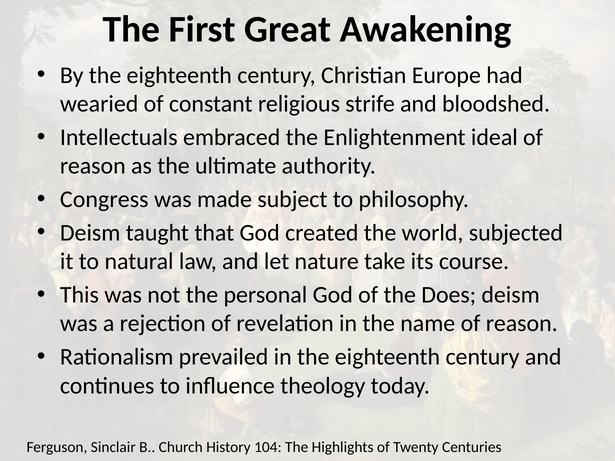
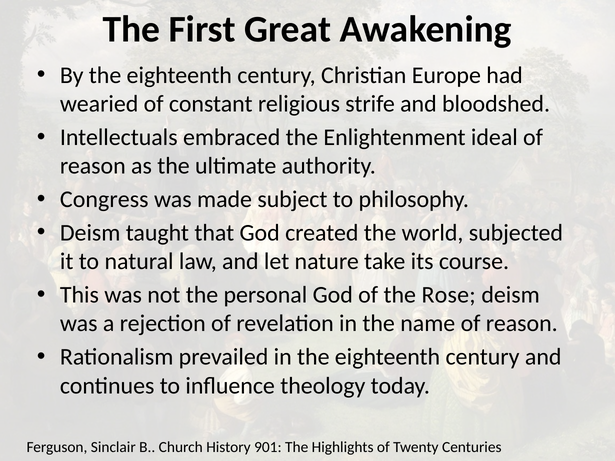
Does: Does -> Rose
104: 104 -> 901
